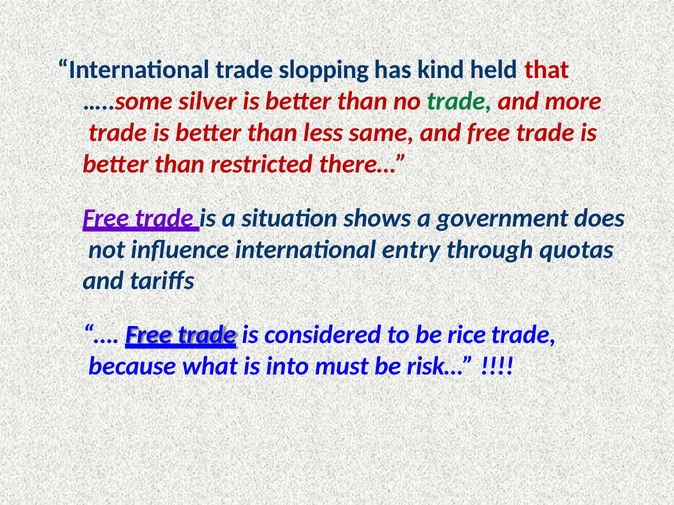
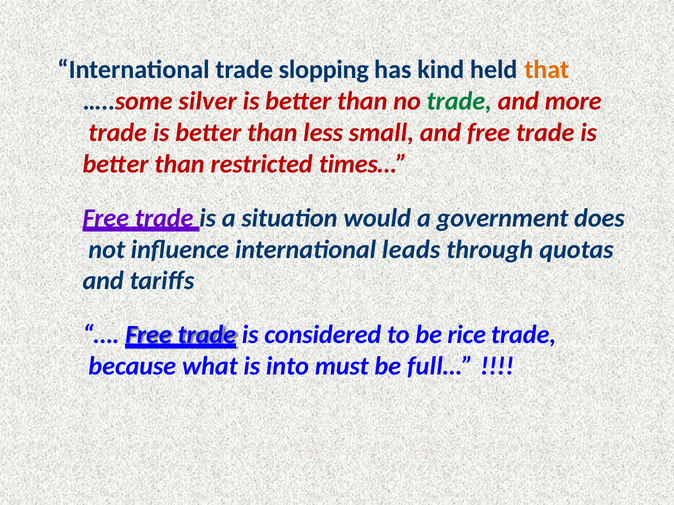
that colour: red -> orange
same: same -> small
there…: there… -> times…
shows: shows -> would
entry: entry -> leads
risk…: risk… -> full…
